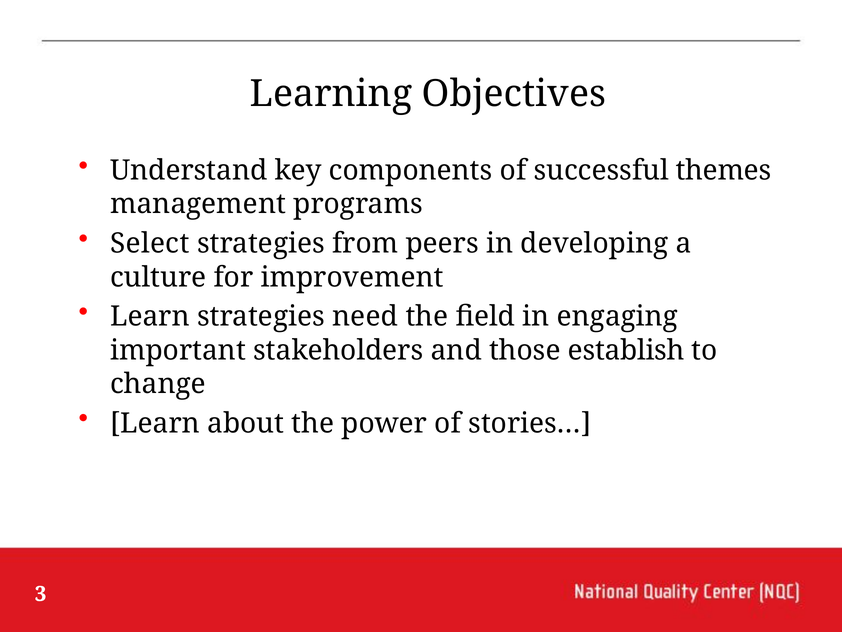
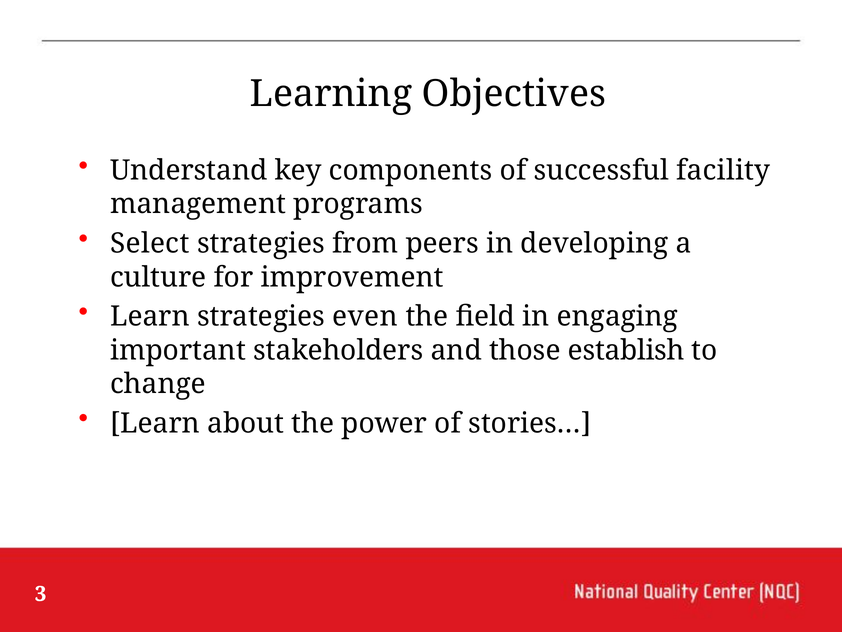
themes: themes -> facility
need: need -> even
